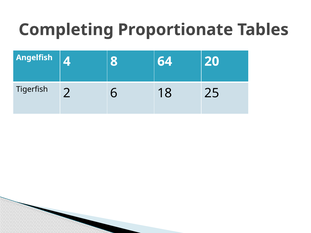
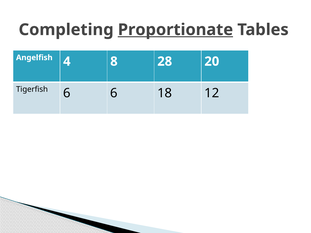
Proportionate underline: none -> present
64: 64 -> 28
Tigerfish 2: 2 -> 6
25: 25 -> 12
